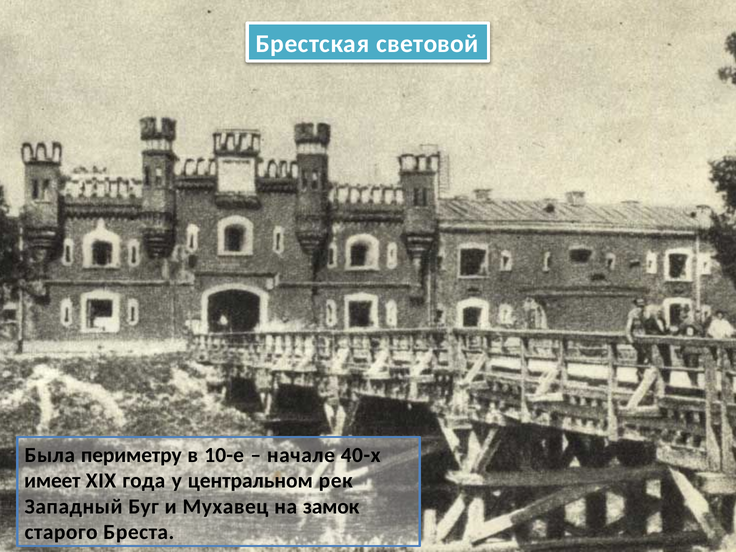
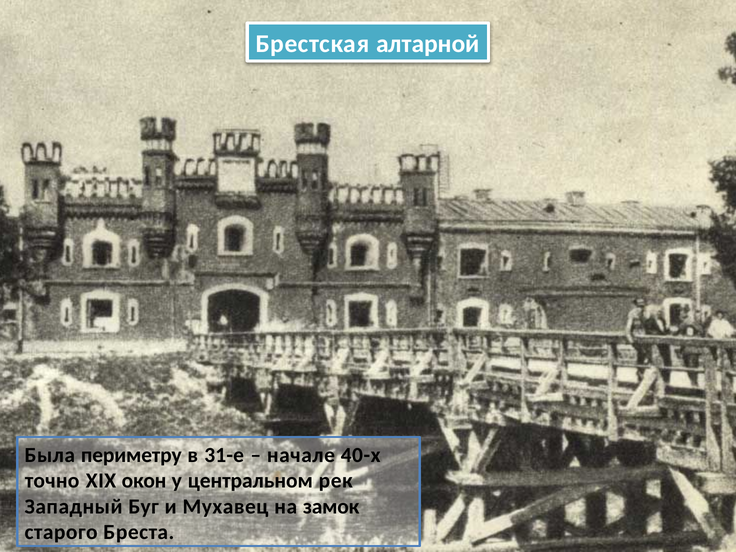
световой: световой -> алтарной
10-е: 10-е -> 31-е
имеет: имеет -> точно
года: года -> окон
